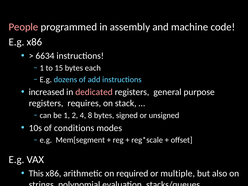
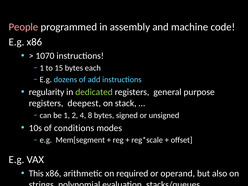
6634: 6634 -> 1070
increased: increased -> regularity
dedicated colour: pink -> light green
requires: requires -> deepest
multiple: multiple -> operand
